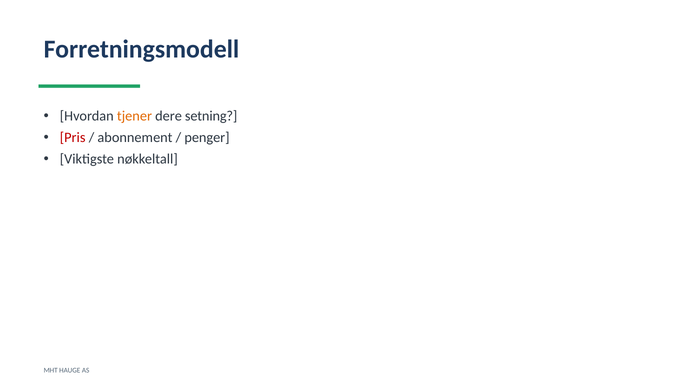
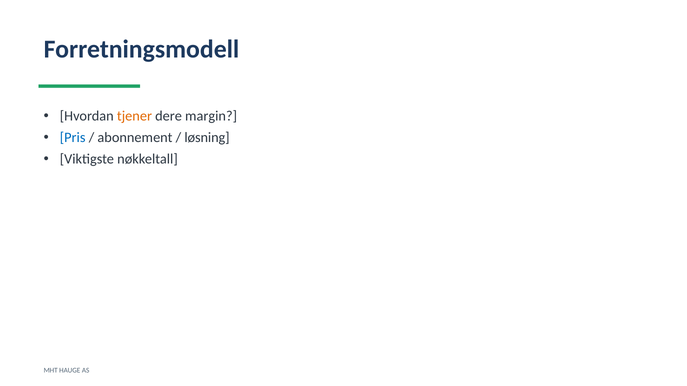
setning: setning -> margin
Pris colour: red -> blue
penger: penger -> løsning
